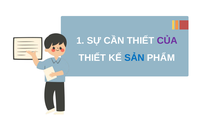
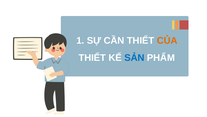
CỦA colour: purple -> orange
